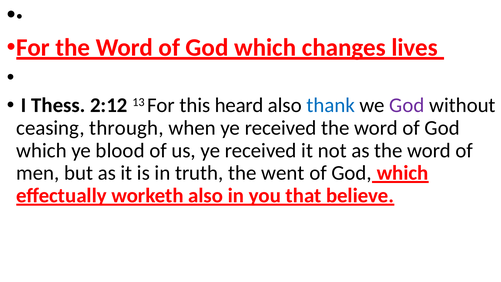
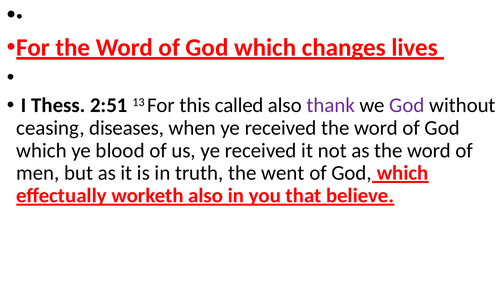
2:12: 2:12 -> 2:51
heard: heard -> called
thank colour: blue -> purple
through: through -> diseases
